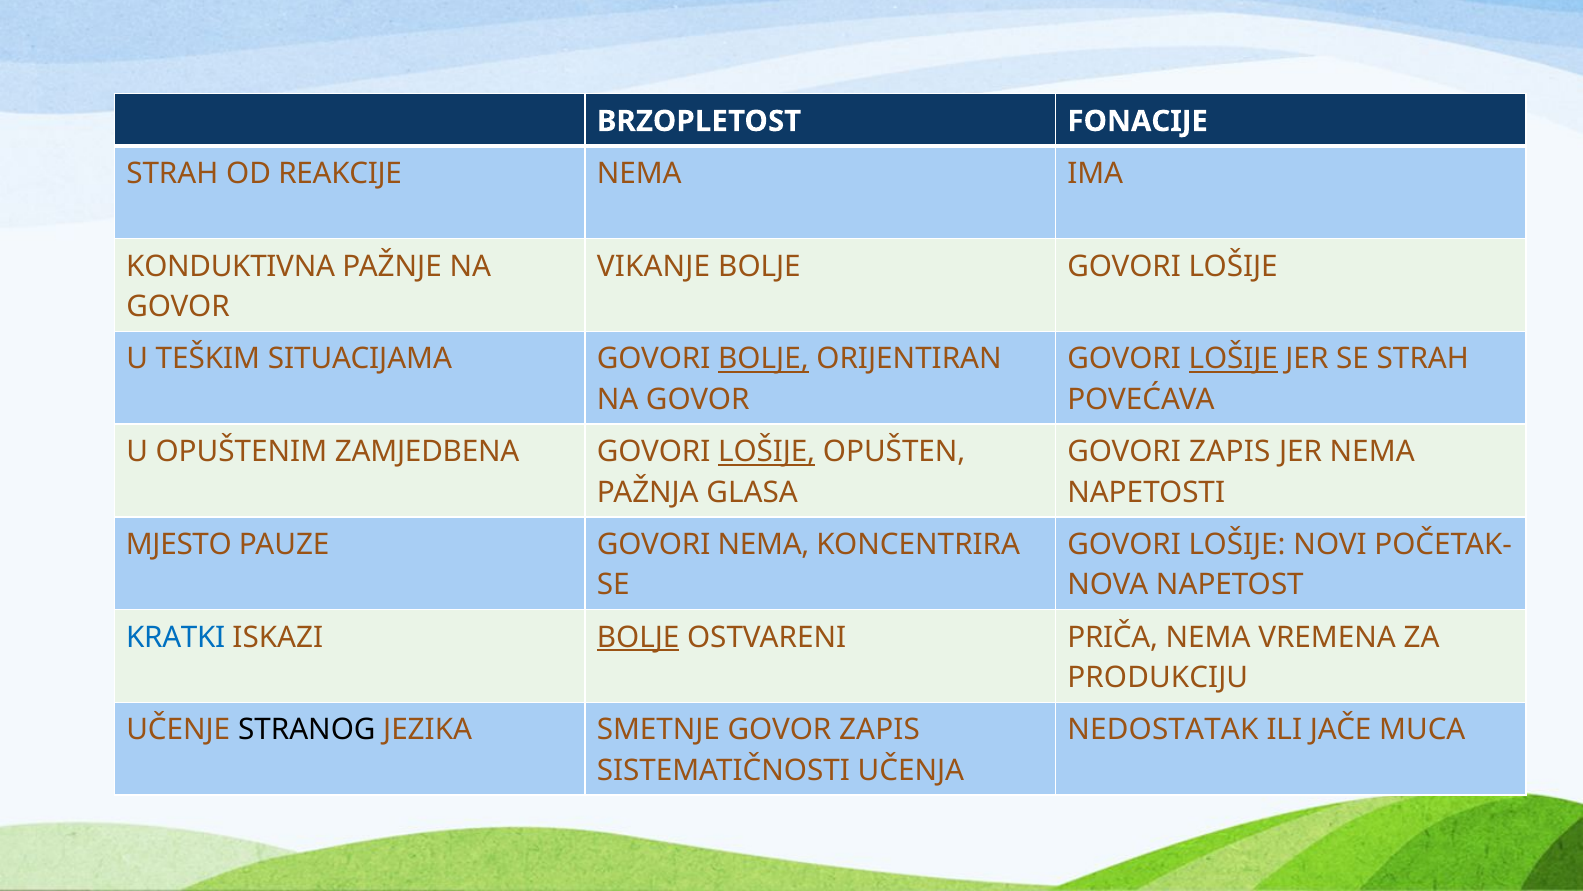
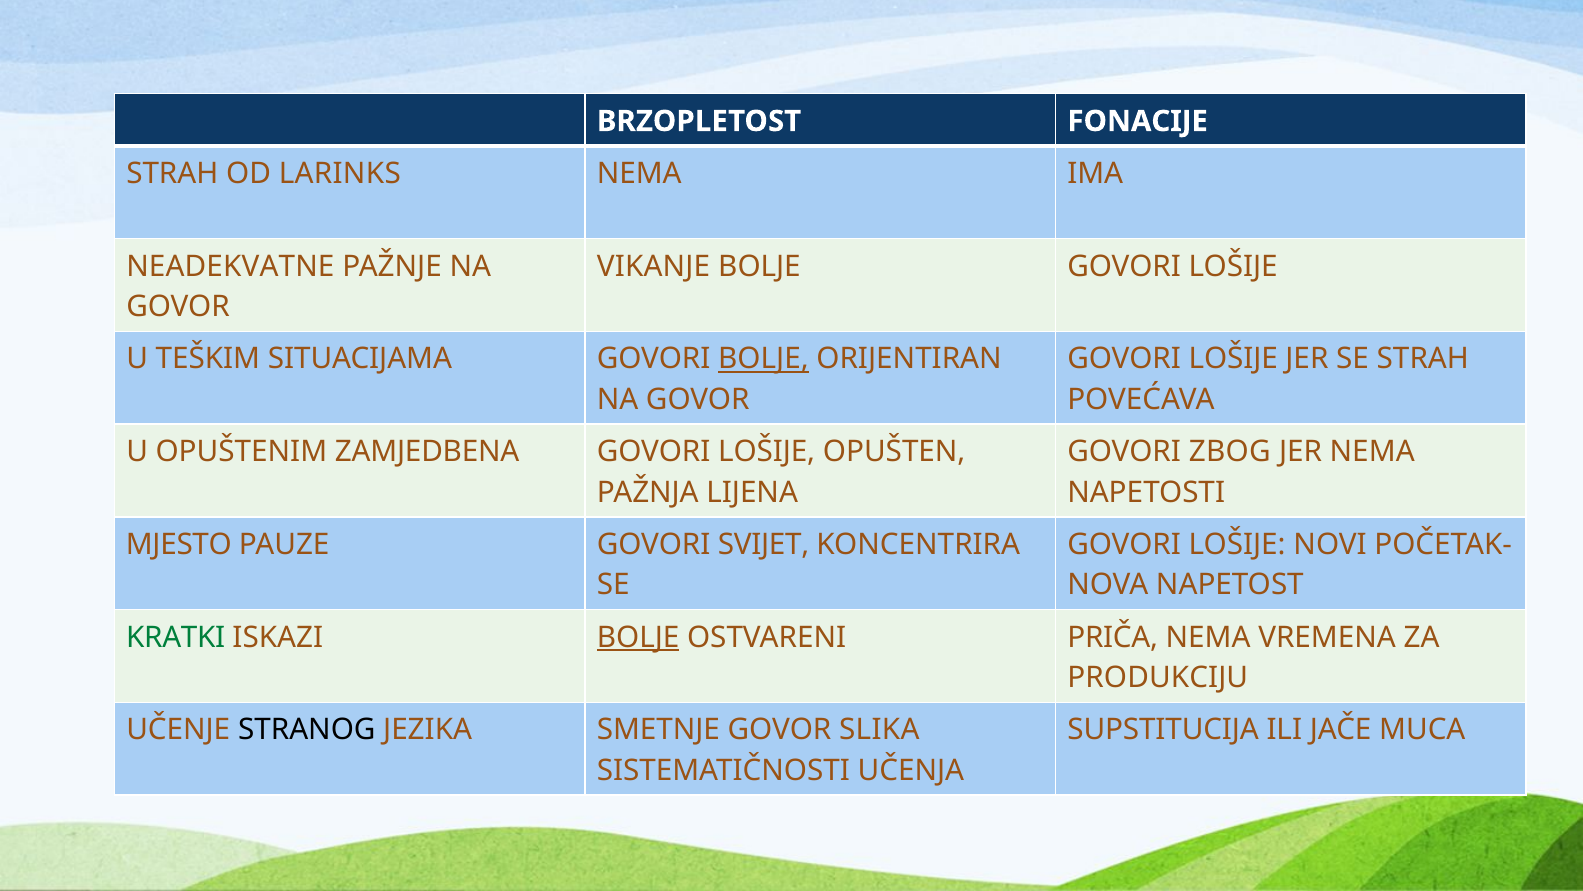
REAKCIJE: REAKCIJE -> LARINKS
KONDUKTIVNA: KONDUKTIVNA -> NEADEKVATNE
LOŠIJE at (1233, 359) underline: present -> none
LOŠIJE at (767, 452) underline: present -> none
GOVORI ZAPIS: ZAPIS -> ZBOG
GLASA: GLASA -> LIJENA
GOVORI NEMA: NEMA -> SVIJET
KRATKI colour: blue -> green
GOVOR ZAPIS: ZAPIS -> SLIKA
NEDOSTATAK: NEDOSTATAK -> SUPSTITUCIJA
